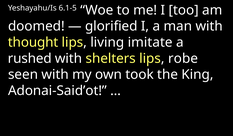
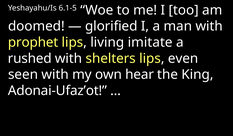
thought: thought -> prophet
robe: robe -> even
took: took -> hear
Adonai-Said’ot: Adonai-Said’ot -> Adonai-Ufaz’ot
